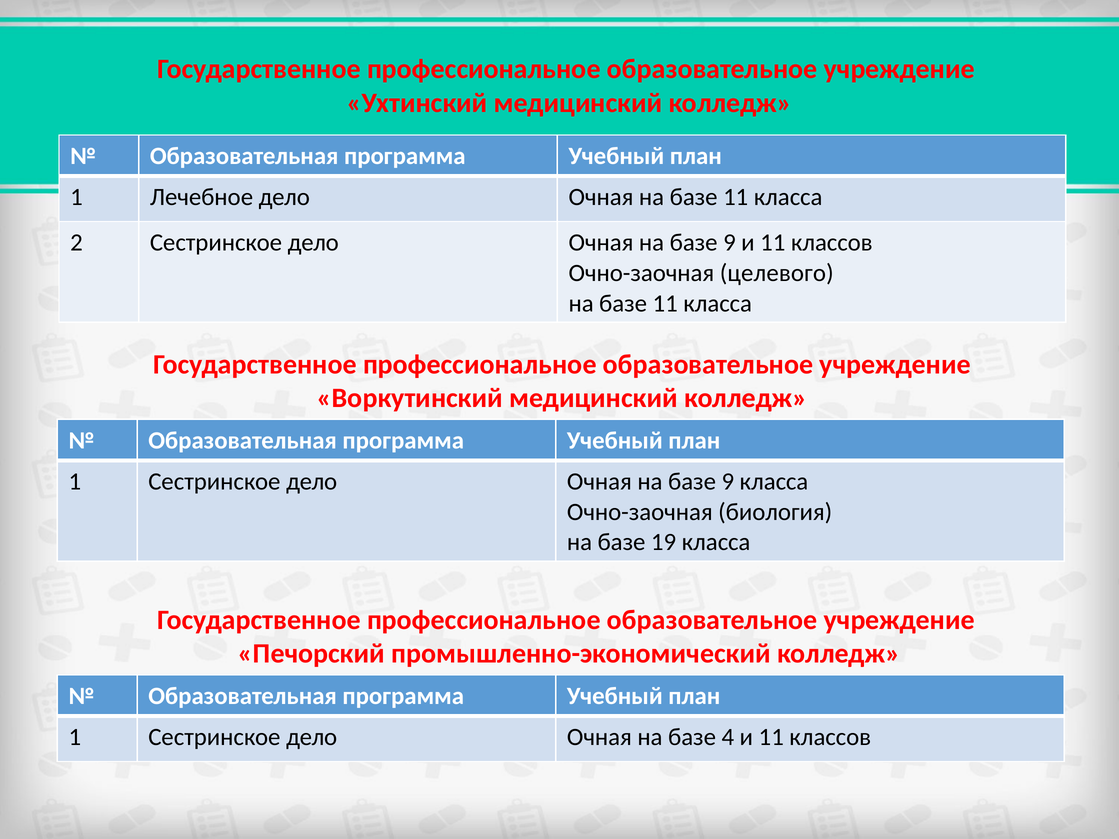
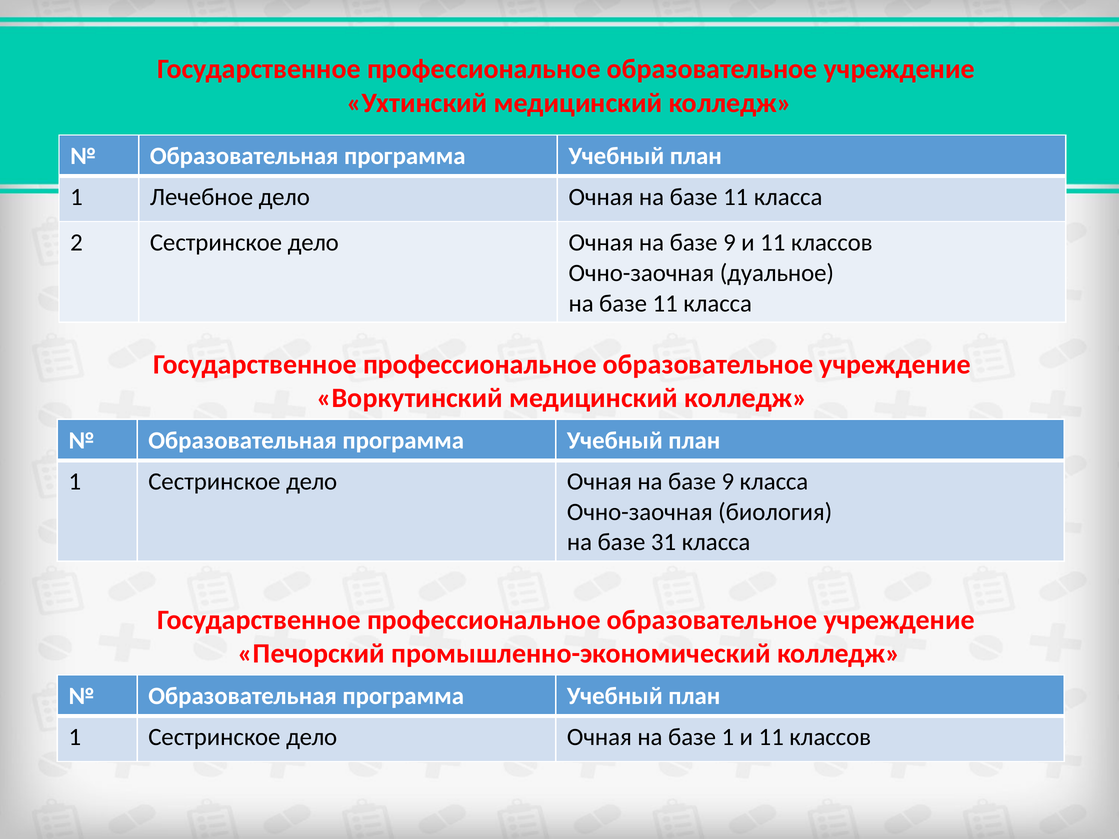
целевого: целевого -> дуальное
19: 19 -> 31
базе 4: 4 -> 1
